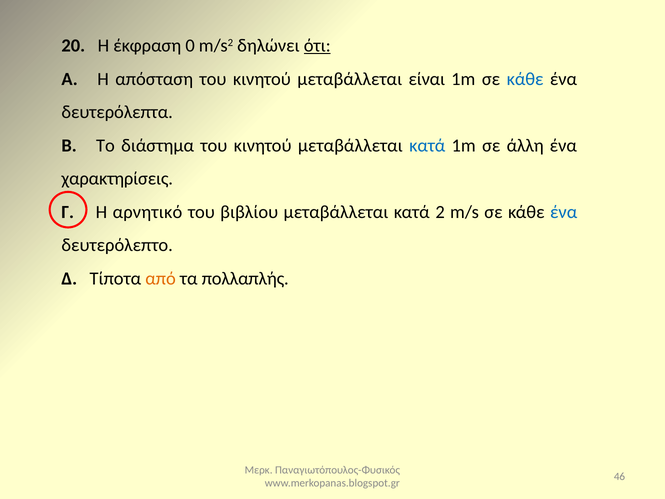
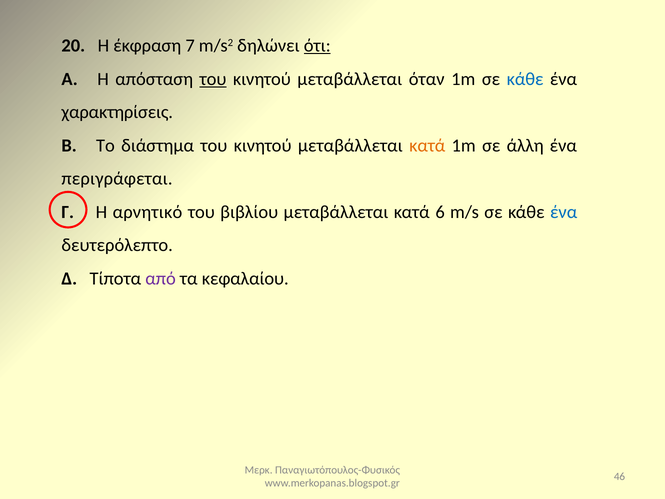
0: 0 -> 7
του at (213, 79) underline: none -> present
είναι: είναι -> όταν
δευτερόλεπτα: δευτερόλεπτα -> χαρακτηρίσεις
κατά at (427, 145) colour: blue -> orange
χαρακτηρίσεις: χαρακτηρίσεις -> περιγράφεται
2: 2 -> 6
από colour: orange -> purple
πολλαπλής: πολλαπλής -> κεφαλαίου
